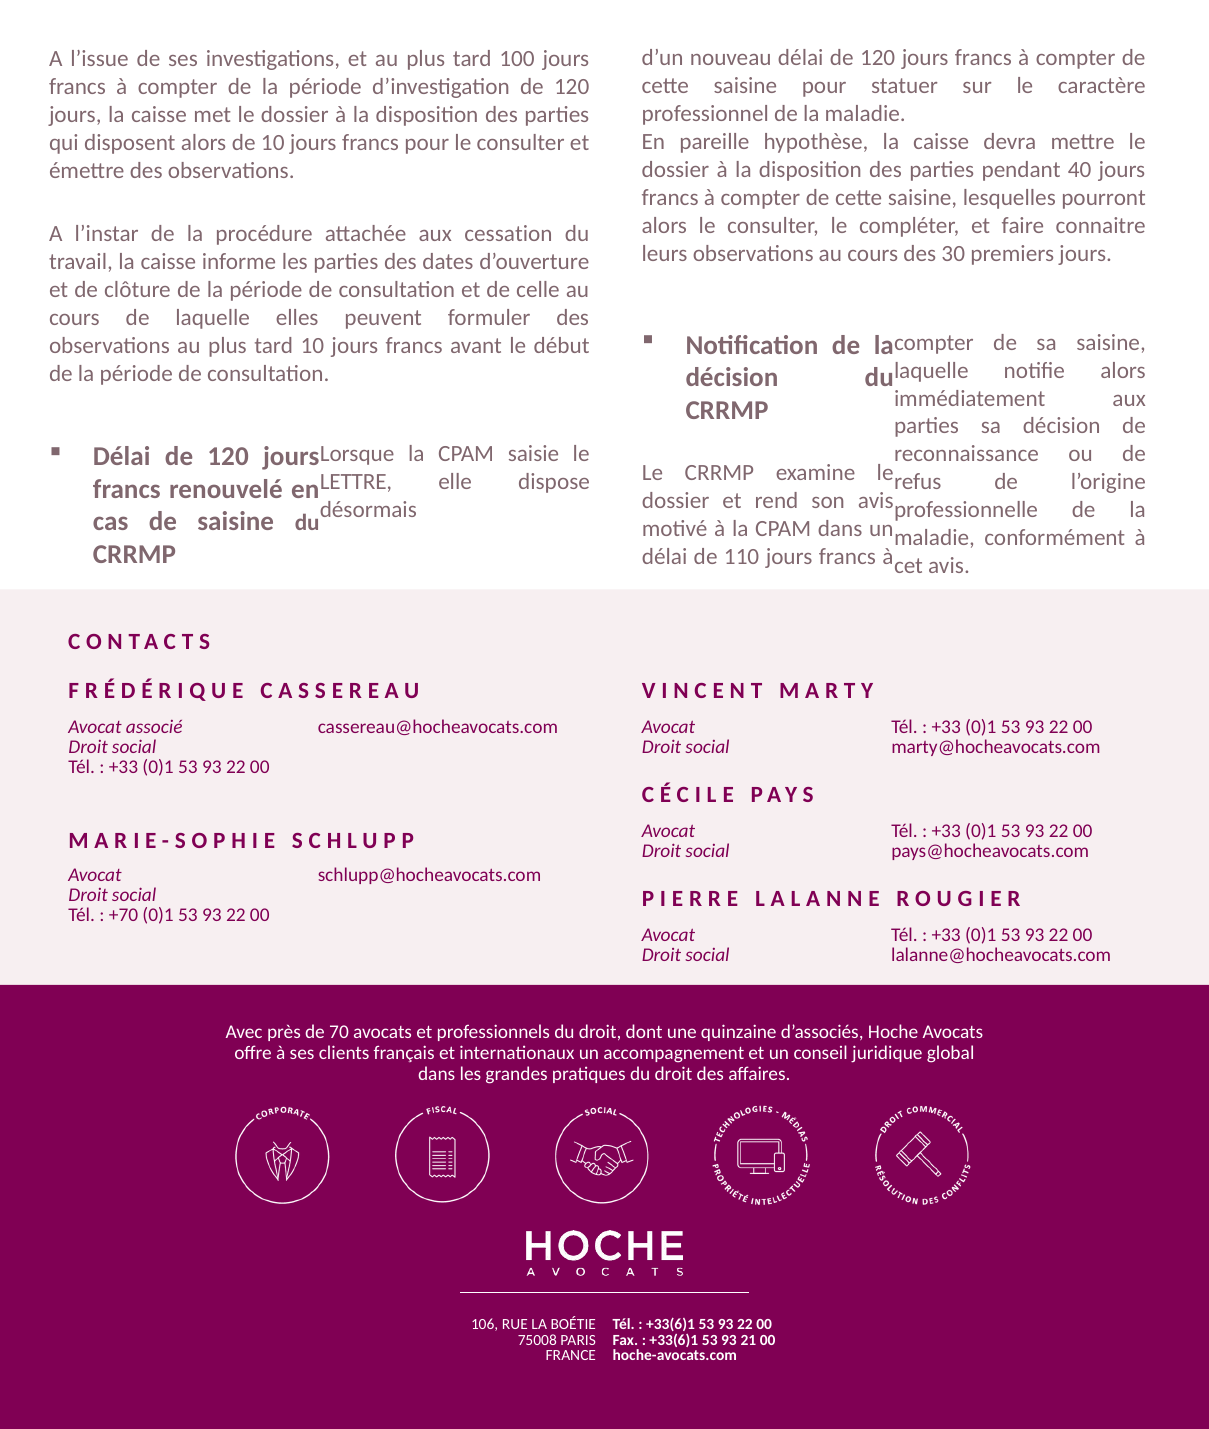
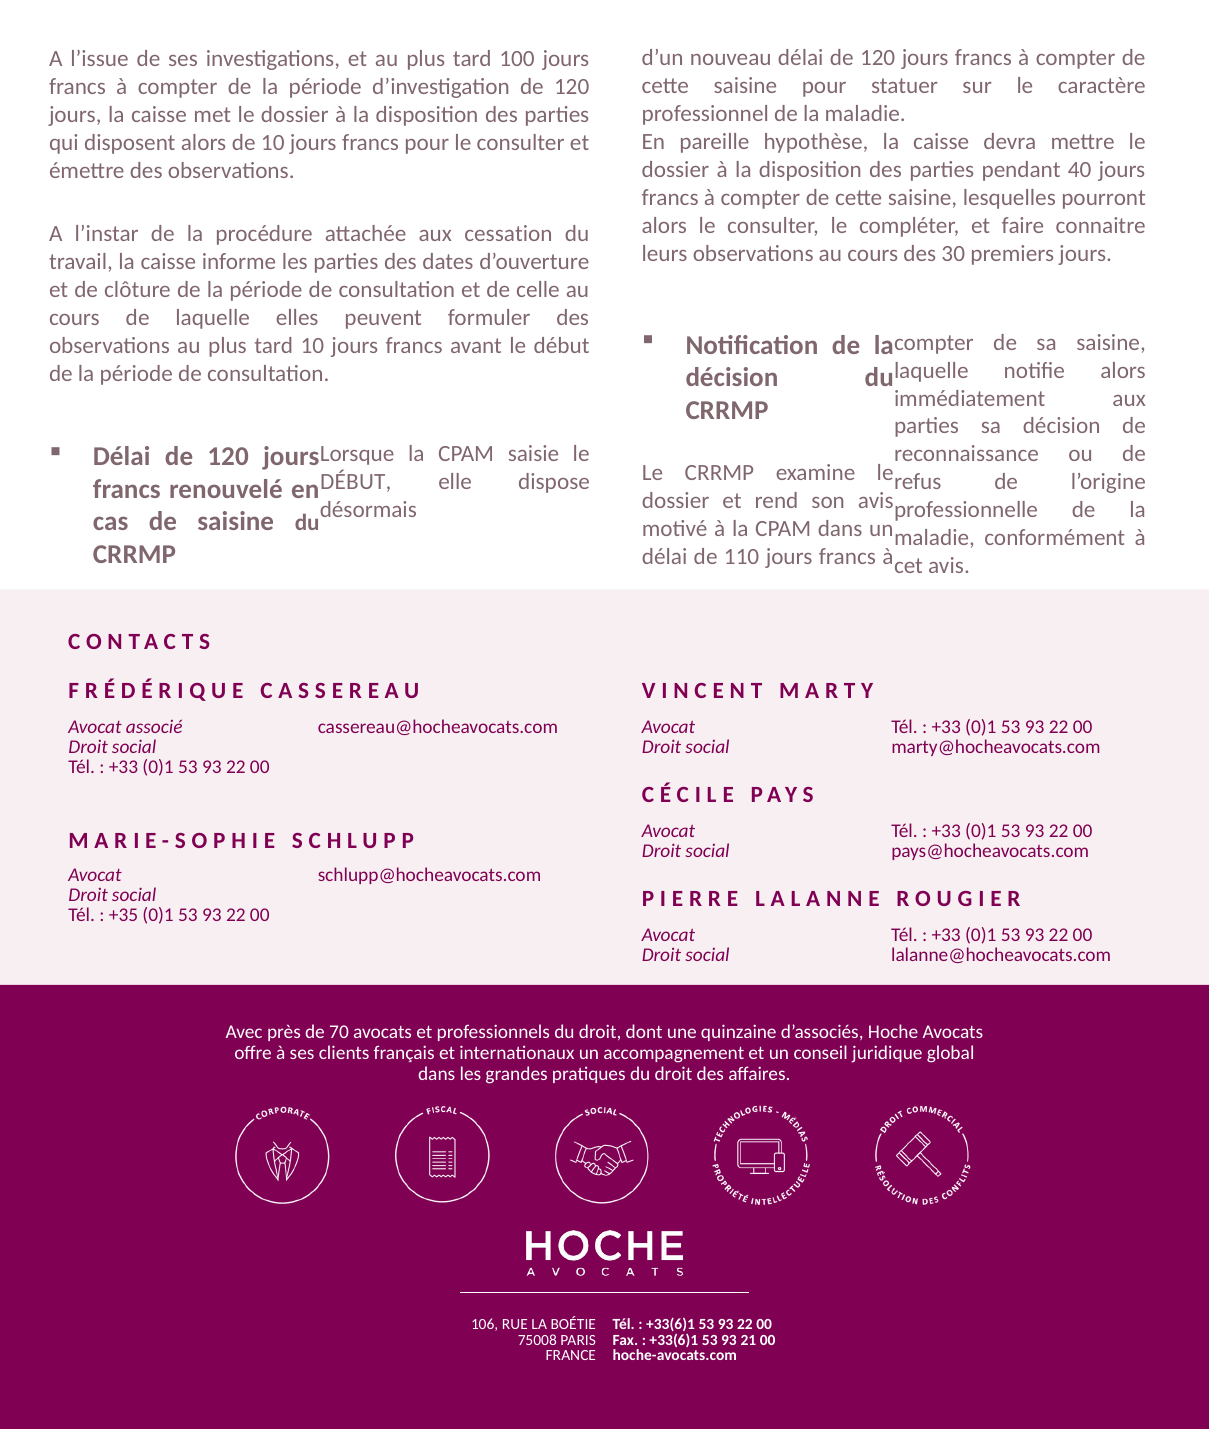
LETTRE at (356, 482): LETTRE -> DÉBUT
+70: +70 -> +35
